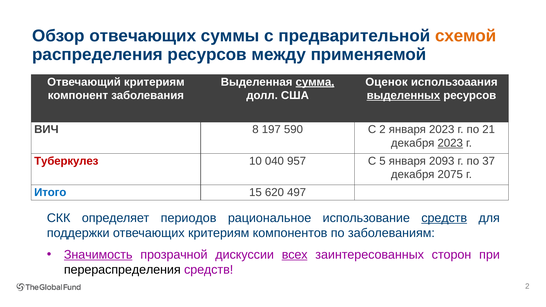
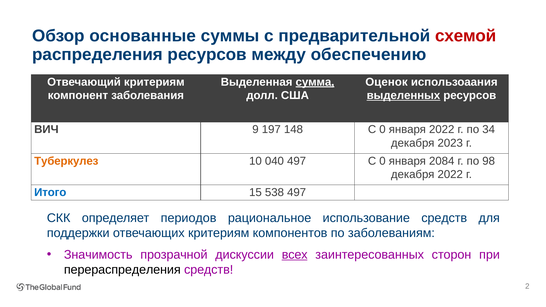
Обзор отвечающих: отвечающих -> основанные
схемой colour: orange -> red
применяемой: применяемой -> обеспечению
8: 8 -> 9
590: 590 -> 148
2 at (382, 130): 2 -> 0
января 2023: 2023 -> 2022
21: 21 -> 34
2023 at (450, 143) underline: present -> none
Туберкулез colour: red -> orange
040 957: 957 -> 497
5 at (382, 161): 5 -> 0
2093: 2093 -> 2084
37: 37 -> 98
декабря 2075: 2075 -> 2022
620: 620 -> 538
средств at (444, 218) underline: present -> none
Значимость underline: present -> none
